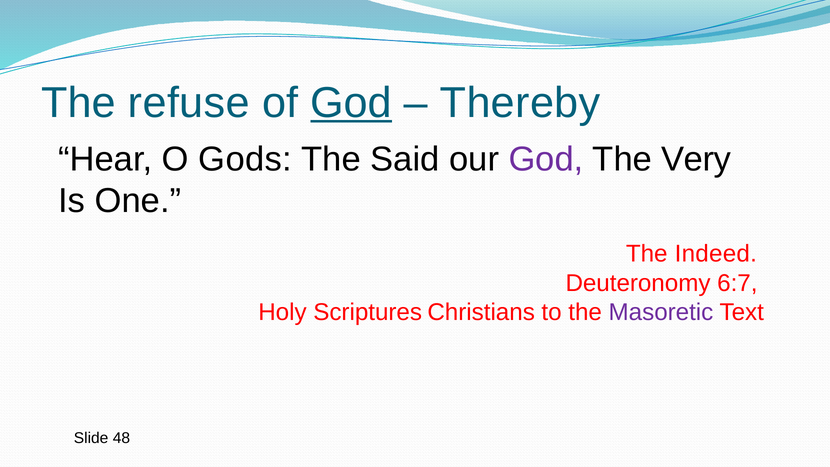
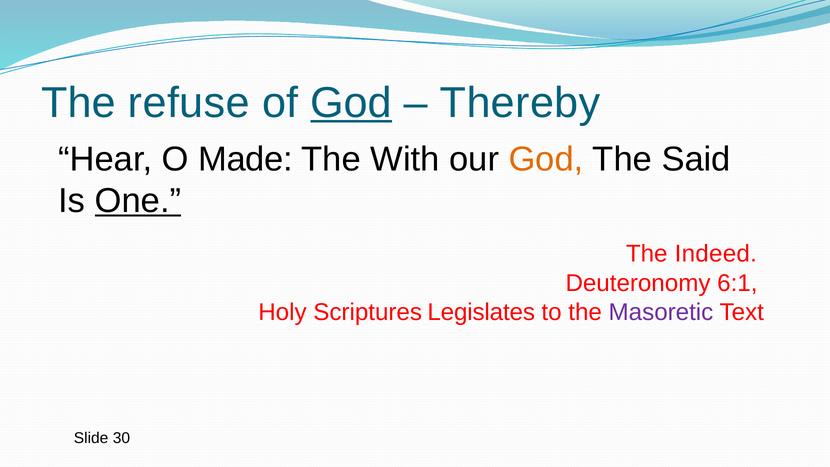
Gods: Gods -> Made
Said: Said -> With
God at (546, 159) colour: purple -> orange
Very: Very -> Said
One underline: none -> present
6:7: 6:7 -> 6:1
Christians: Christians -> Legislates
48: 48 -> 30
